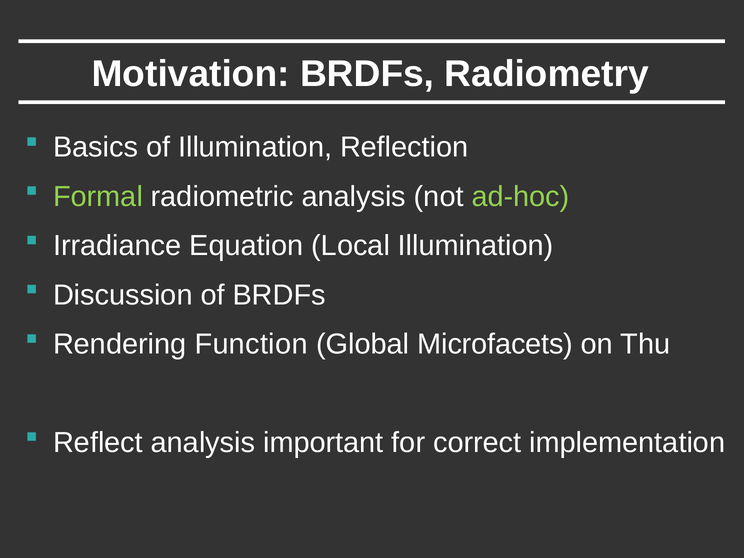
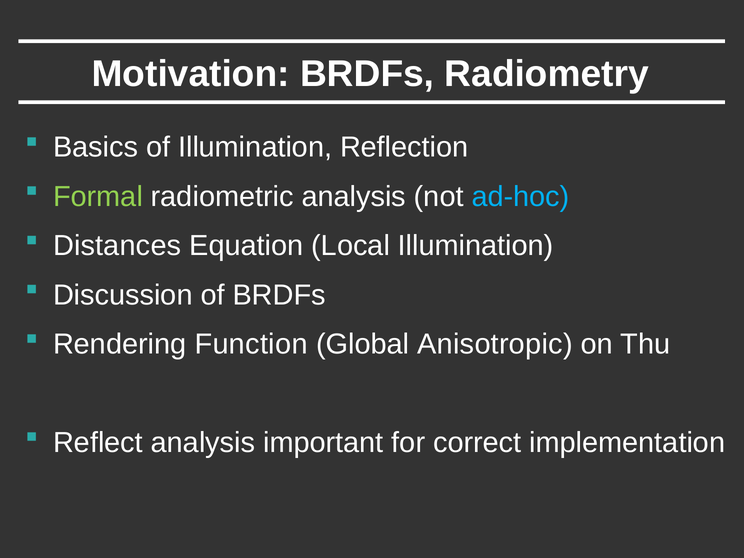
ad-hoc colour: light green -> light blue
Irradiance: Irradiance -> Distances
Microfacets: Microfacets -> Anisotropic
